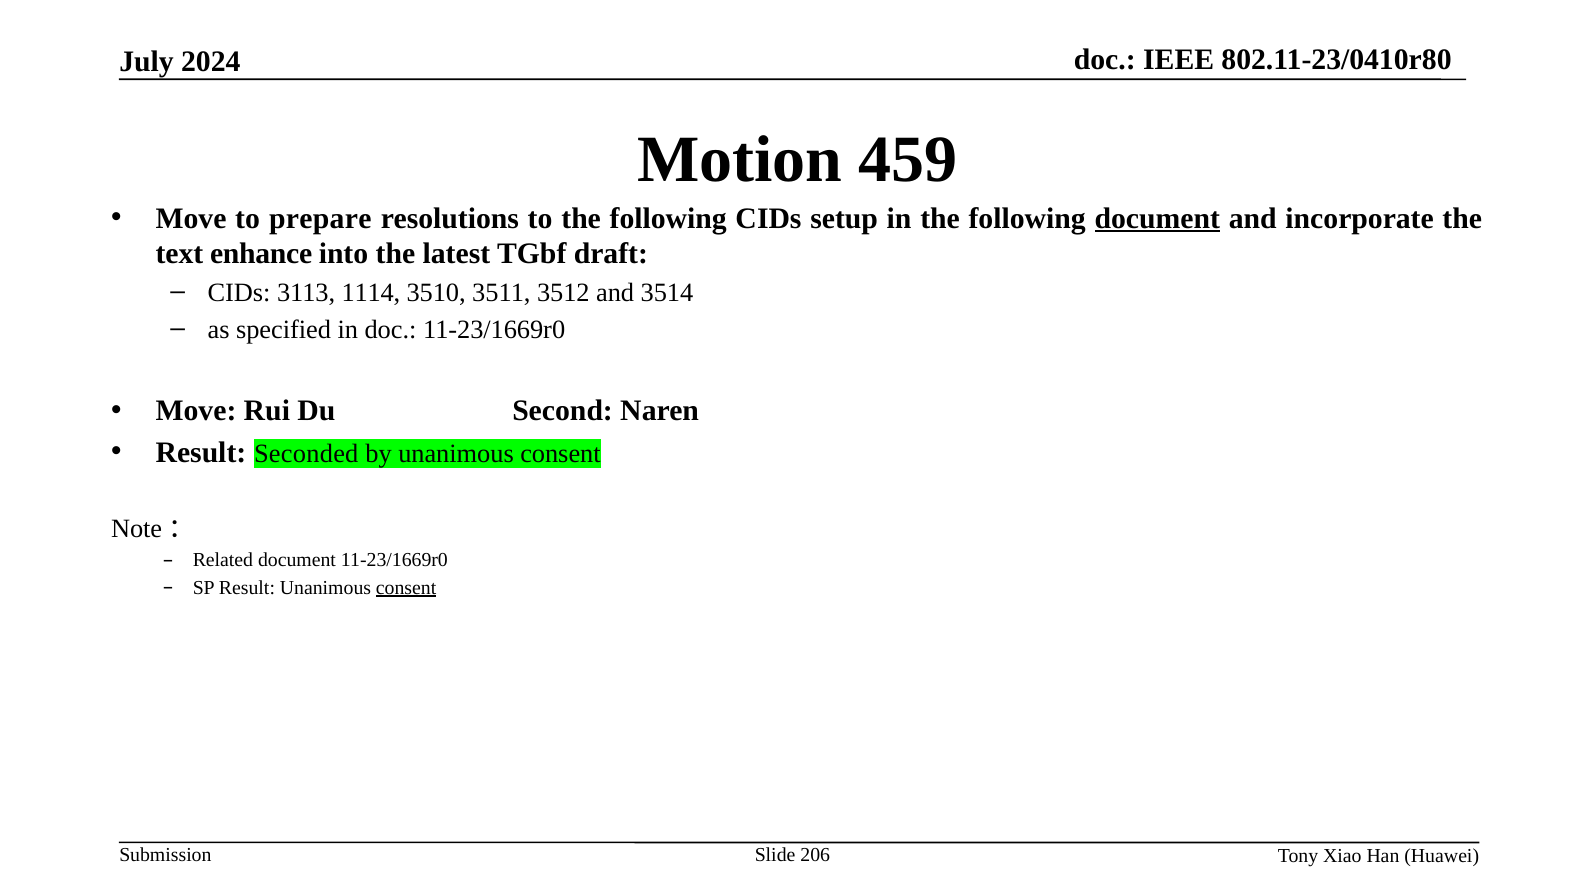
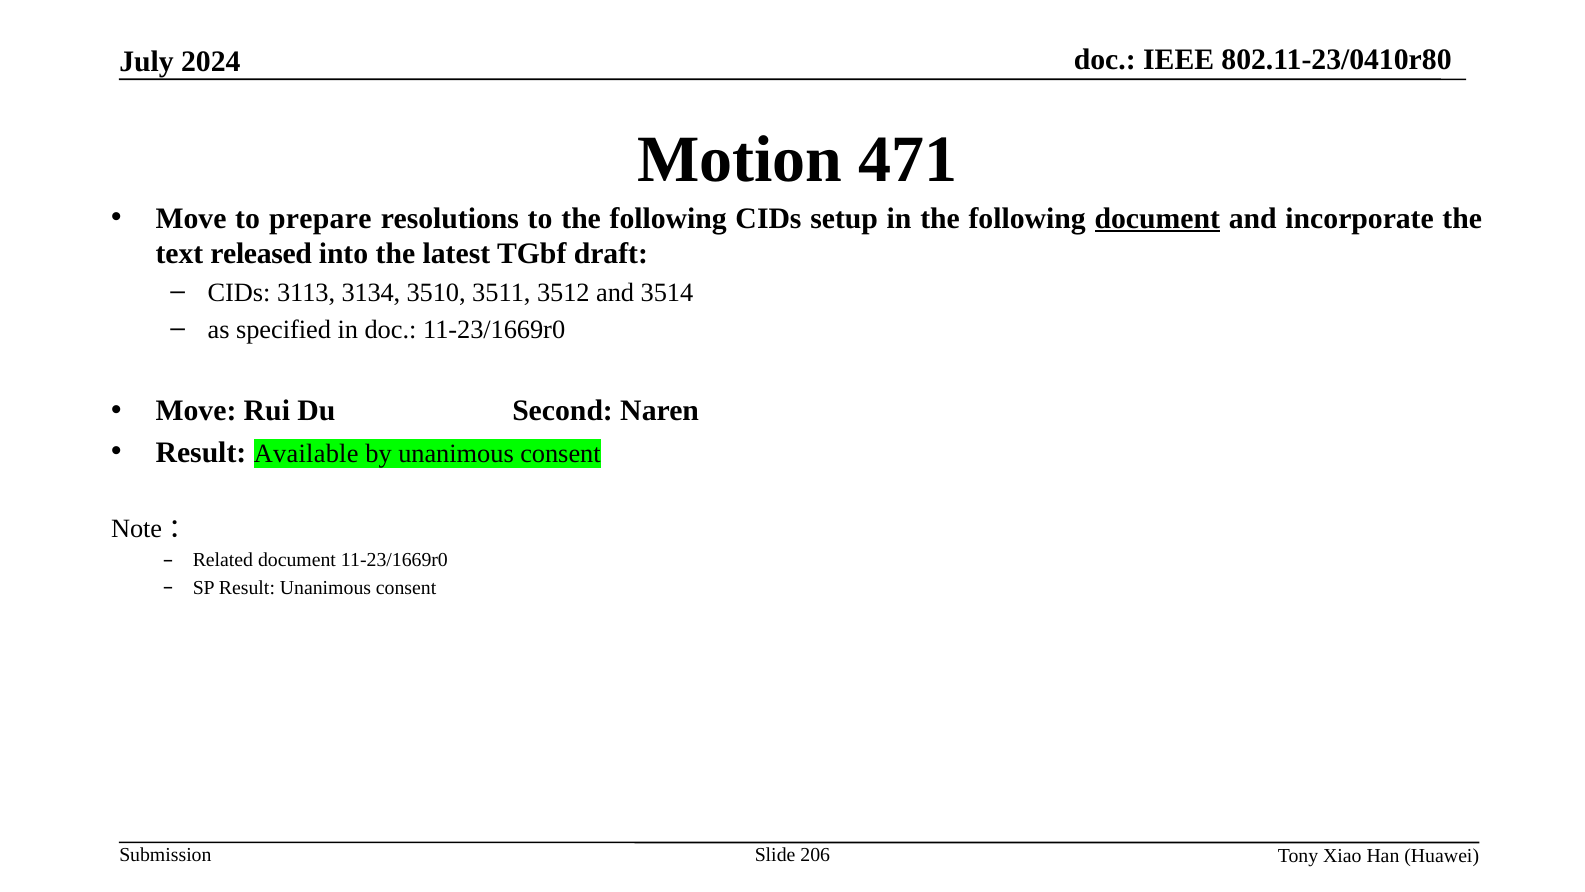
459: 459 -> 471
enhance: enhance -> released
1114: 1114 -> 3134
Seconded: Seconded -> Available
consent at (406, 587) underline: present -> none
